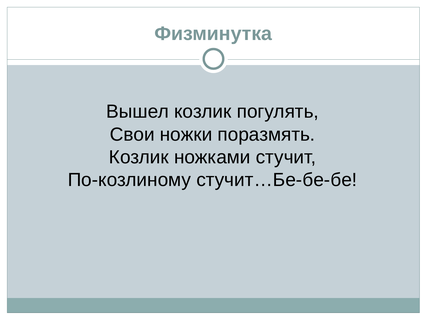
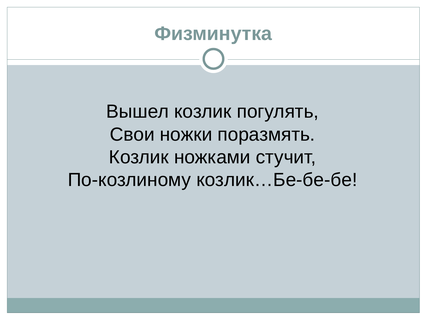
стучит…Бе-бе-бе: стучит…Бе-бе-бе -> козлик…Бе-бе-бе
